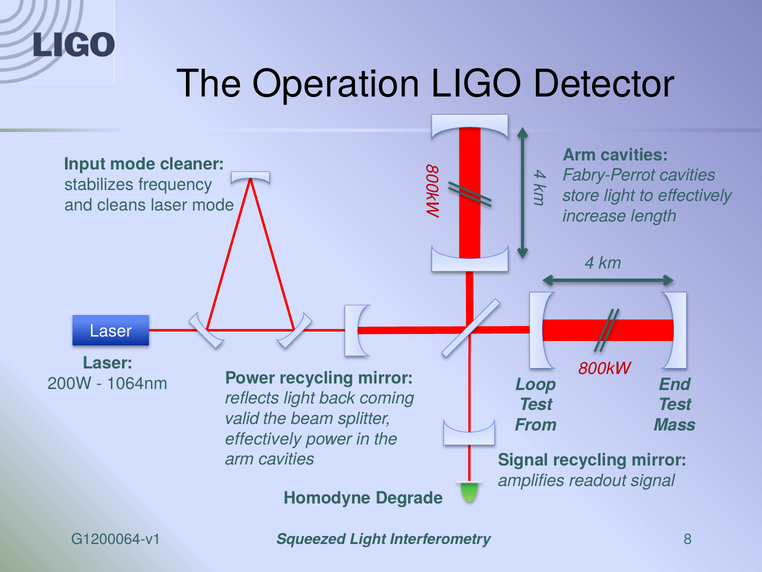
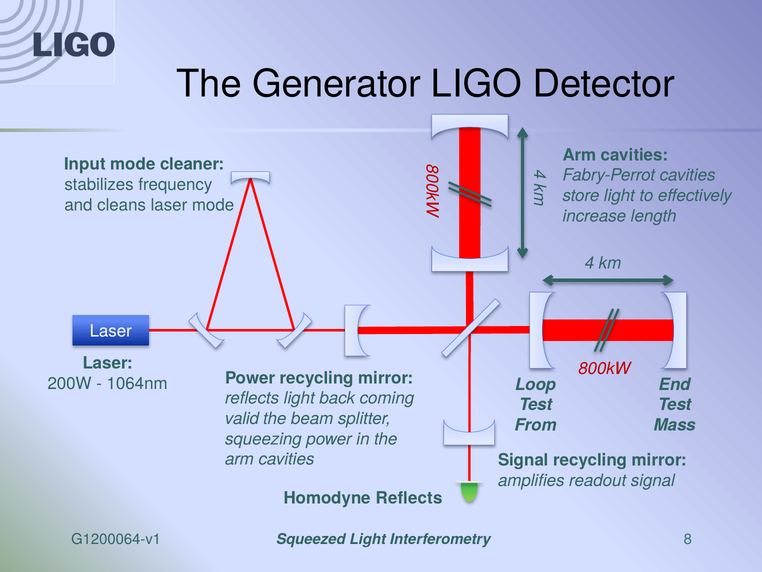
Operation: Operation -> Generator
effectively at (263, 439): effectively -> squeezing
Homodyne Degrade: Degrade -> Reflects
